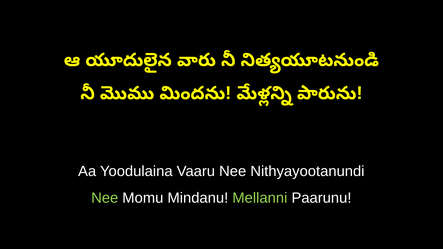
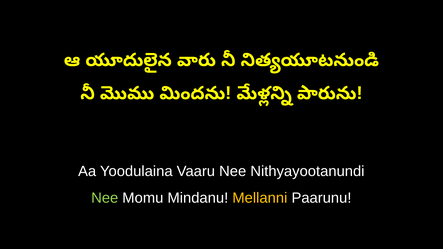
Mellanni colour: light green -> yellow
